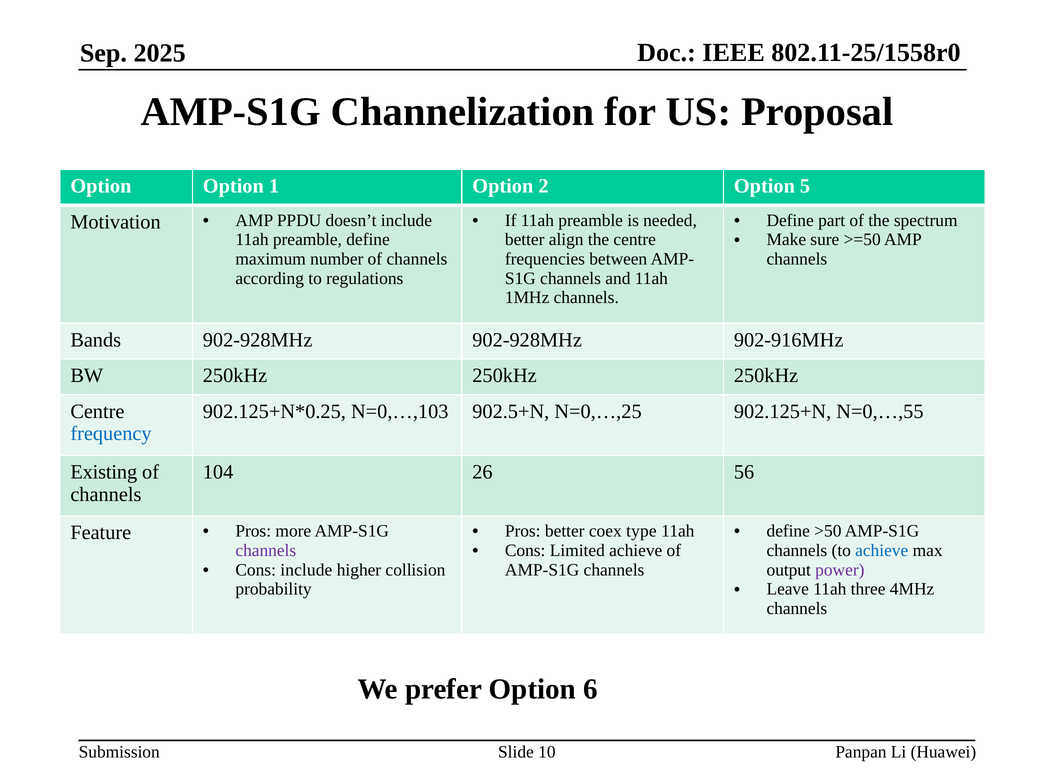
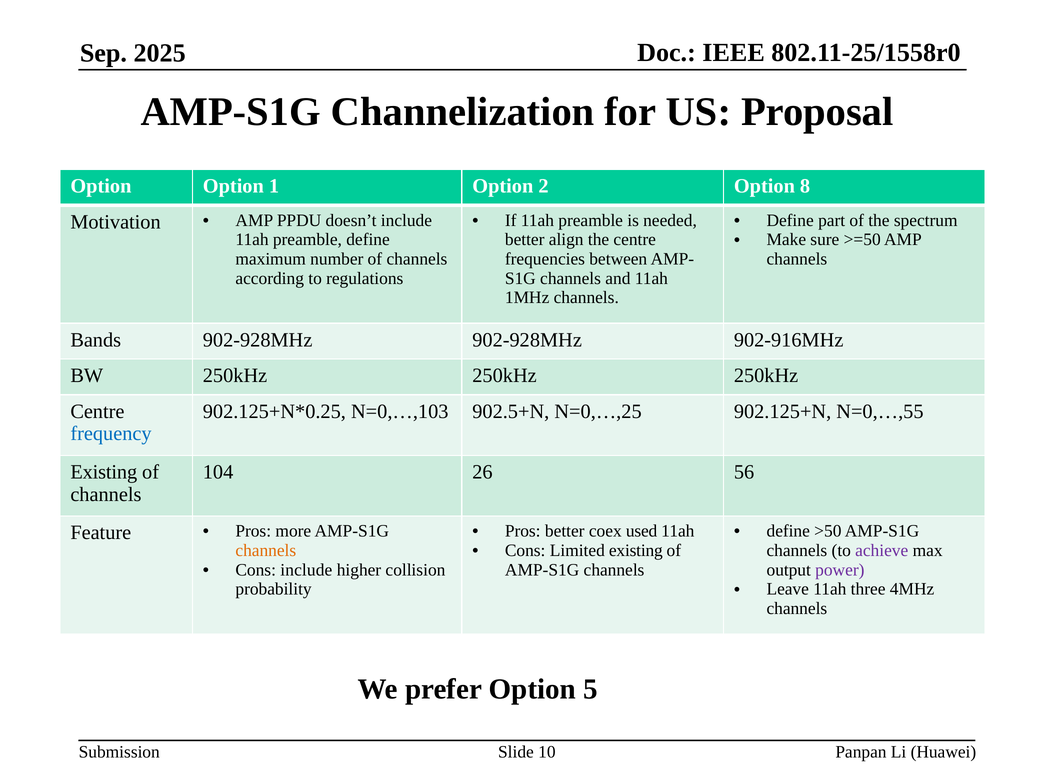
5: 5 -> 8
type: type -> used
channels at (266, 550) colour: purple -> orange
Limited achieve: achieve -> existing
achieve at (882, 550) colour: blue -> purple
6: 6 -> 5
